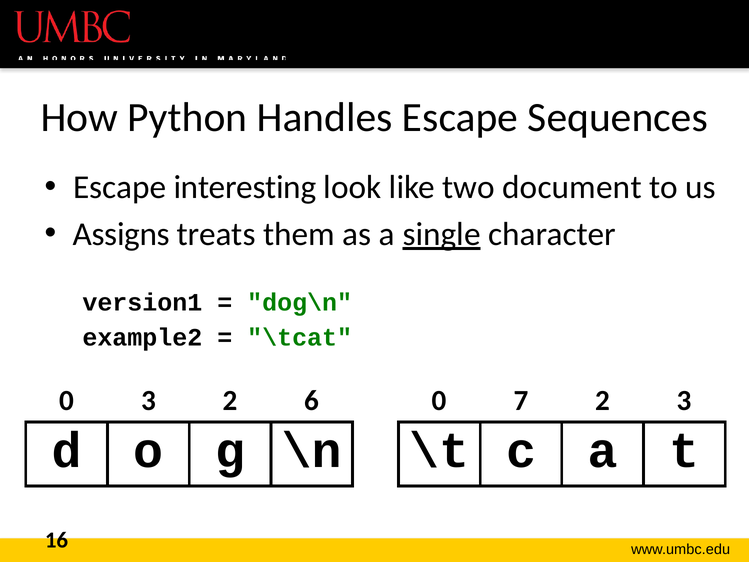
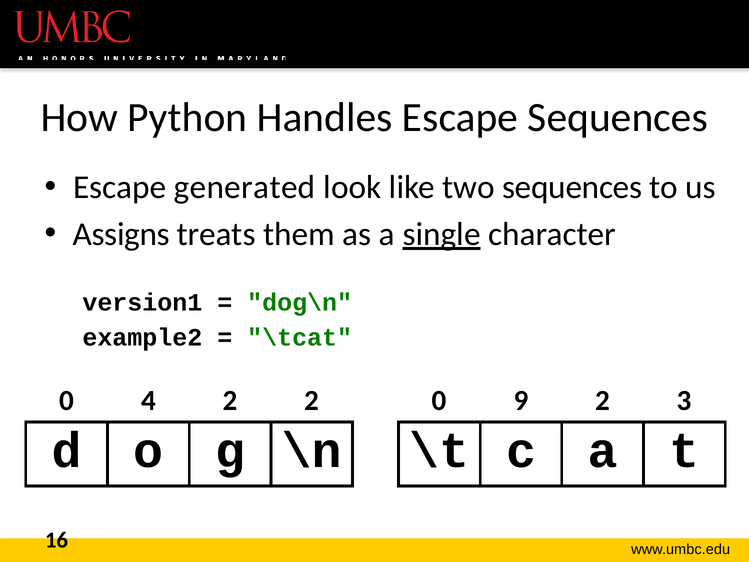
interesting: interesting -> generated
two document: document -> sequences
0 3: 3 -> 4
2 6: 6 -> 2
7: 7 -> 9
